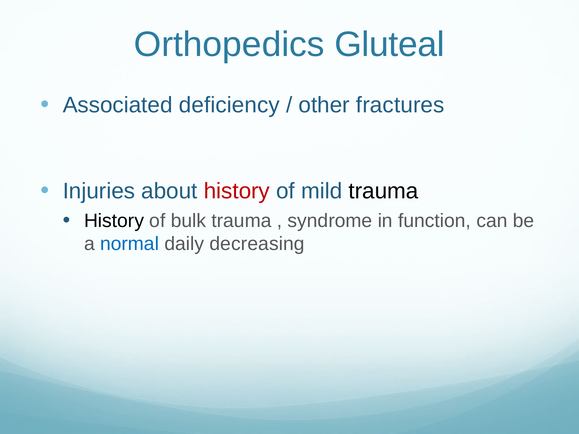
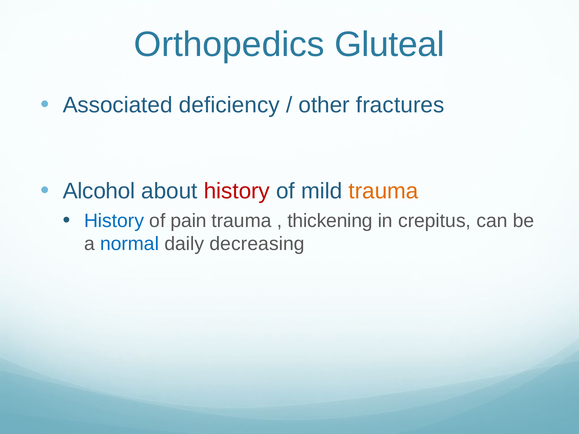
Injuries: Injuries -> Alcohol
trauma at (383, 191) colour: black -> orange
History at (114, 221) colour: black -> blue
bulk: bulk -> pain
syndrome: syndrome -> thickening
function: function -> crepitus
